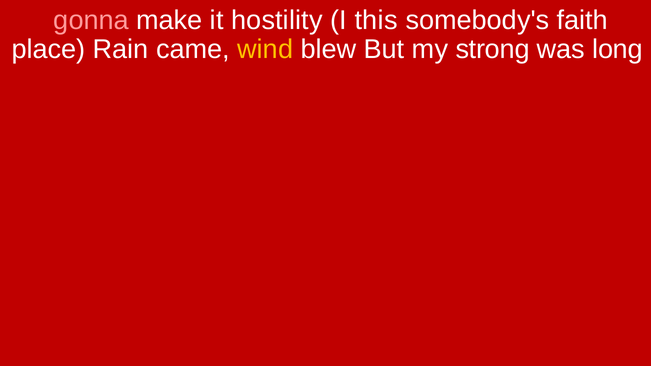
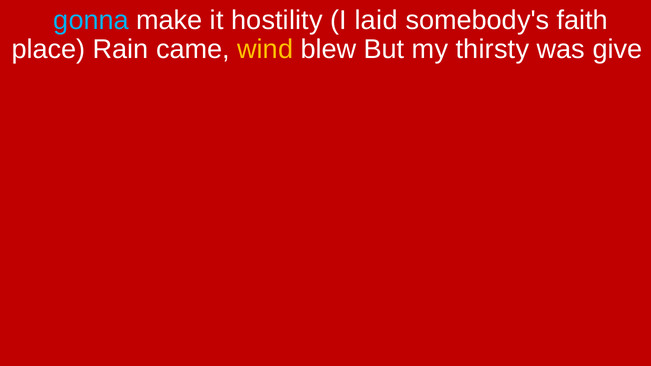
gonna colour: pink -> light blue
this: this -> laid
strong: strong -> thirsty
long: long -> give
